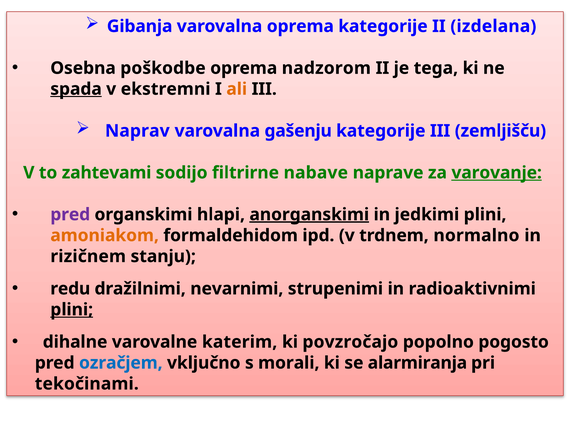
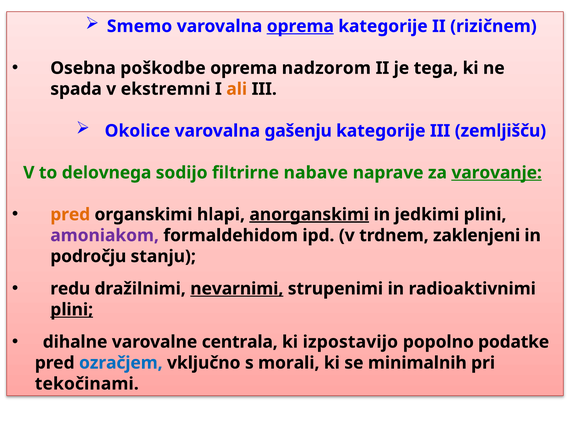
Gibanja: Gibanja -> Smemo
oprema at (300, 26) underline: none -> present
izdelana: izdelana -> rizičnem
spada underline: present -> none
Naprav: Naprav -> Okolice
zahtevami: zahtevami -> delovnega
pred at (70, 214) colour: purple -> orange
amoniakom colour: orange -> purple
normalno: normalno -> zaklenjeni
rizičnem: rizičnem -> področju
nevarnimi underline: none -> present
katerim: katerim -> centrala
povzročajo: povzročajo -> izpostavijo
pogosto: pogosto -> podatke
alarmiranja: alarmiranja -> minimalnih
